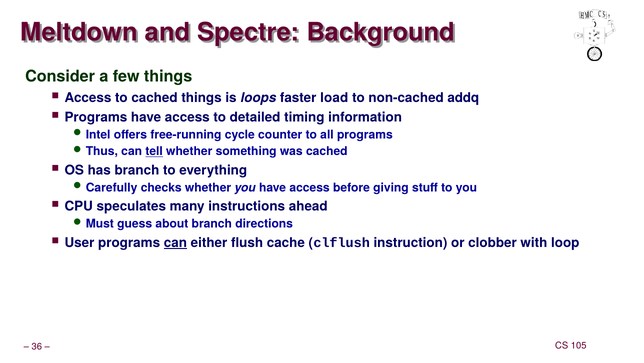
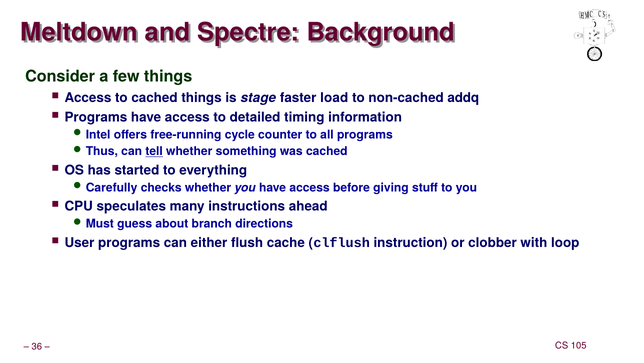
loops: loops -> stage
has branch: branch -> started
can at (175, 242) underline: present -> none
